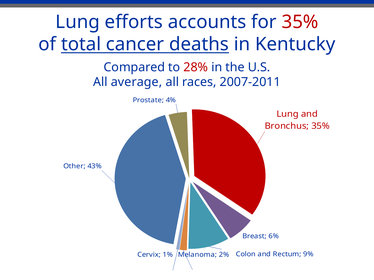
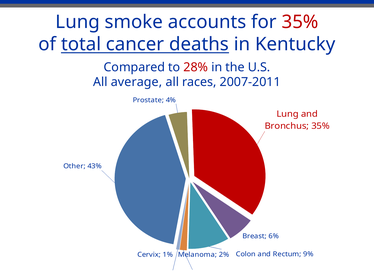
efforts: efforts -> smoke
